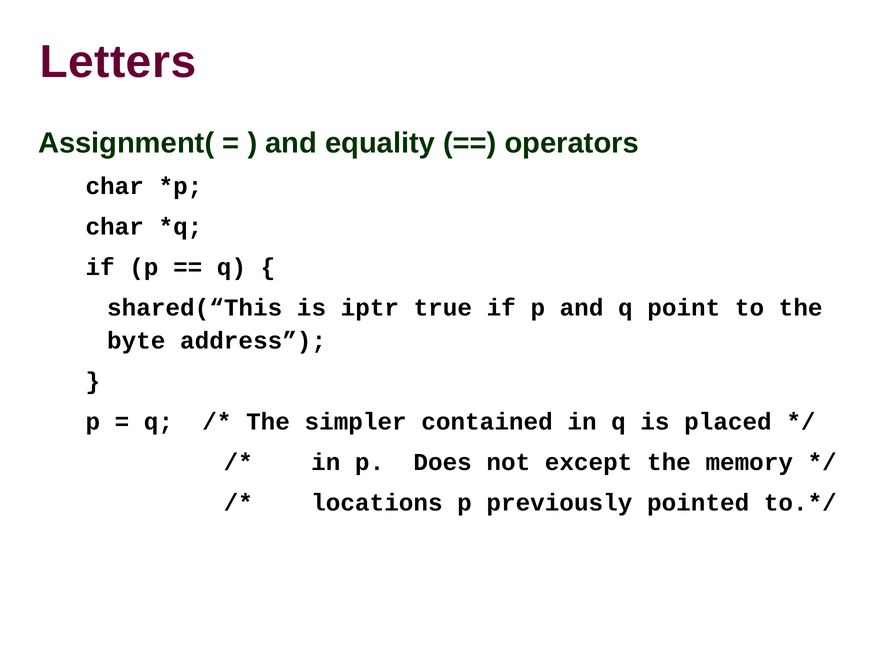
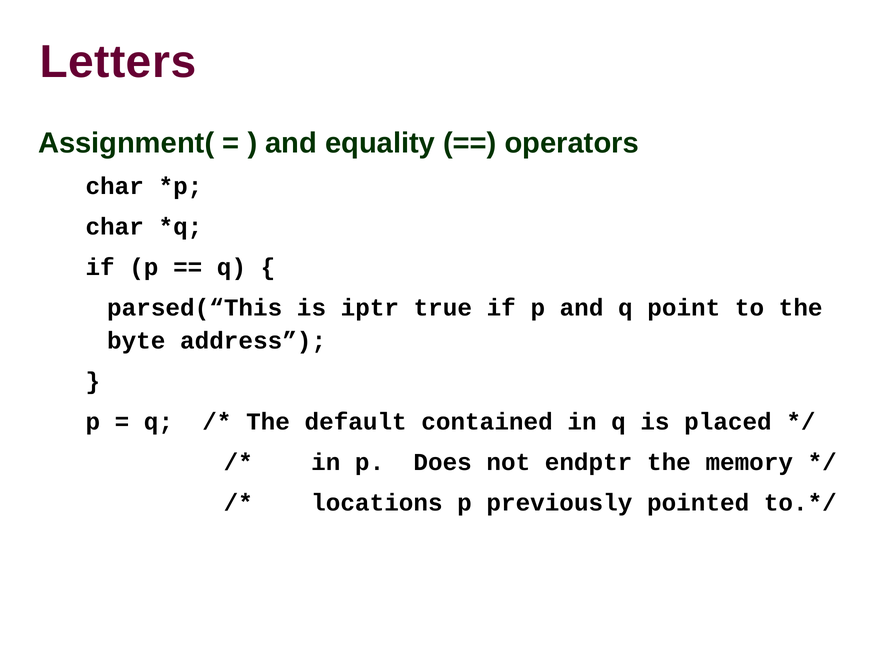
shared(“This: shared(“This -> parsed(“This
simpler: simpler -> default
except: except -> endptr
